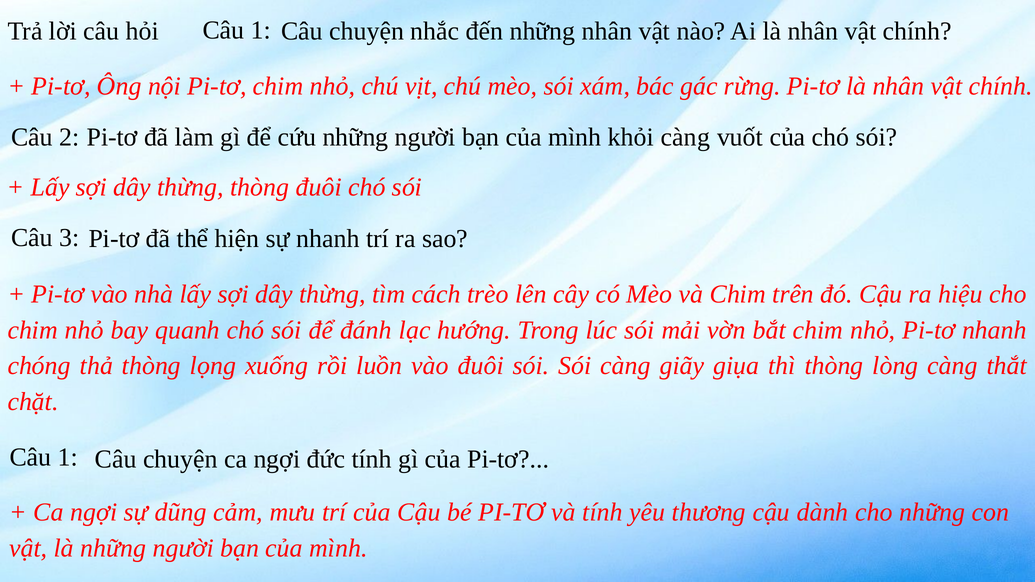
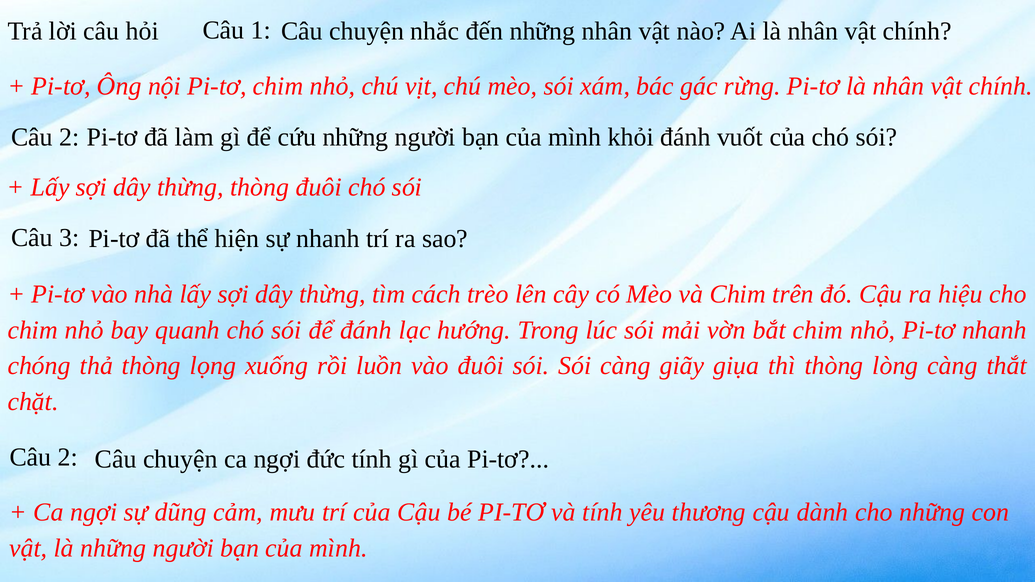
khỏi càng: càng -> đánh
1 at (68, 457): 1 -> 2
